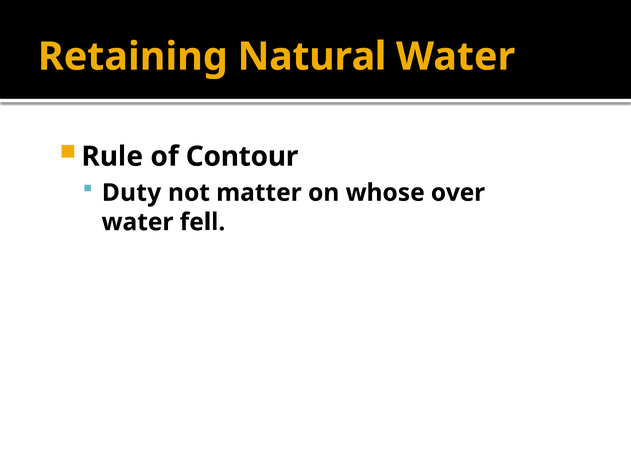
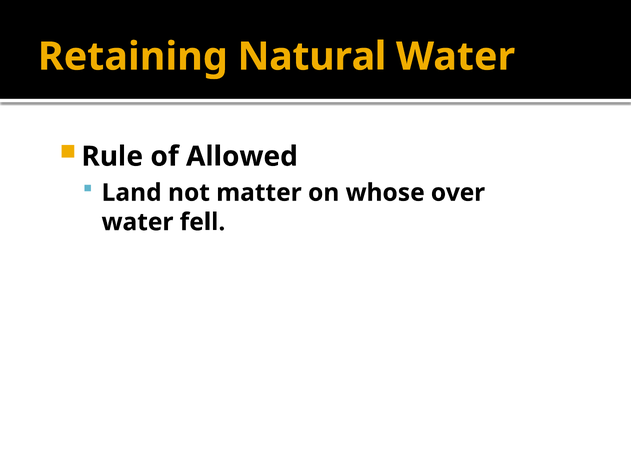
Contour: Contour -> Allowed
Duty: Duty -> Land
